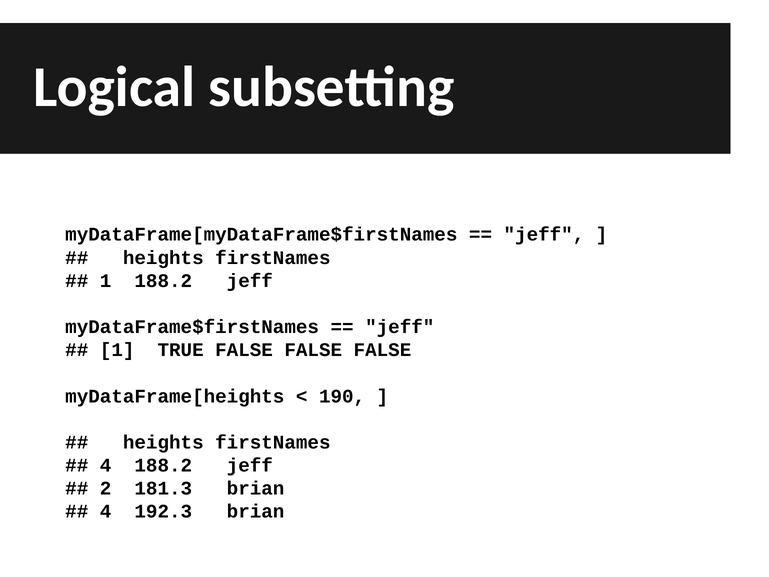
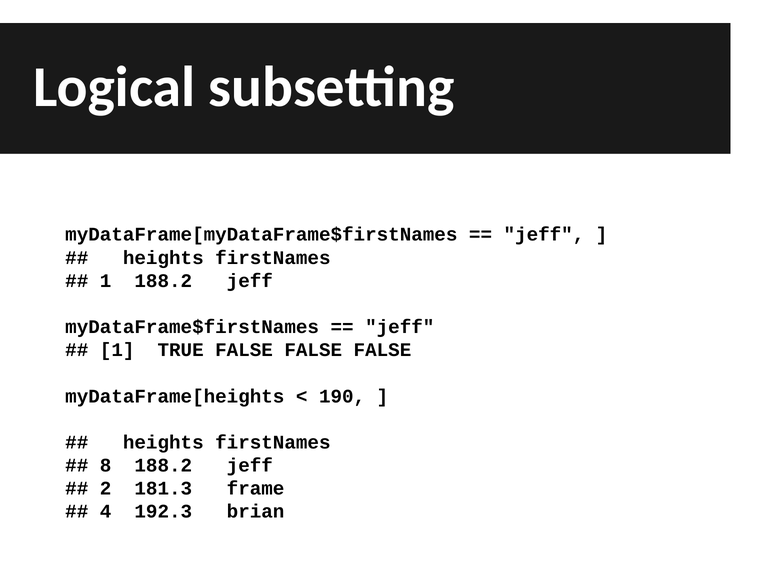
4 at (106, 465): 4 -> 8
181.3 brian: brian -> frame
